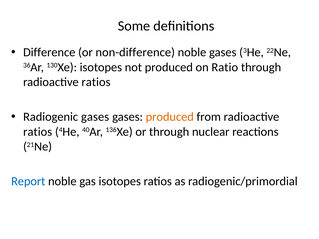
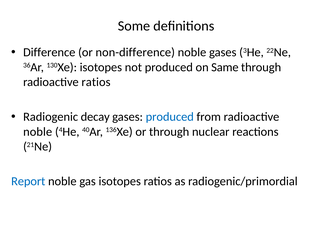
Ratio: Ratio -> Same
Radiogenic gases: gases -> decay
produced at (170, 117) colour: orange -> blue
ratios at (38, 132): ratios -> noble
